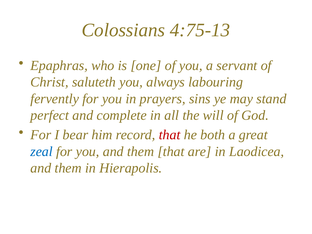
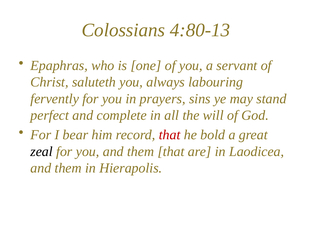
4:75-13: 4:75-13 -> 4:80-13
both: both -> bold
zeal colour: blue -> black
